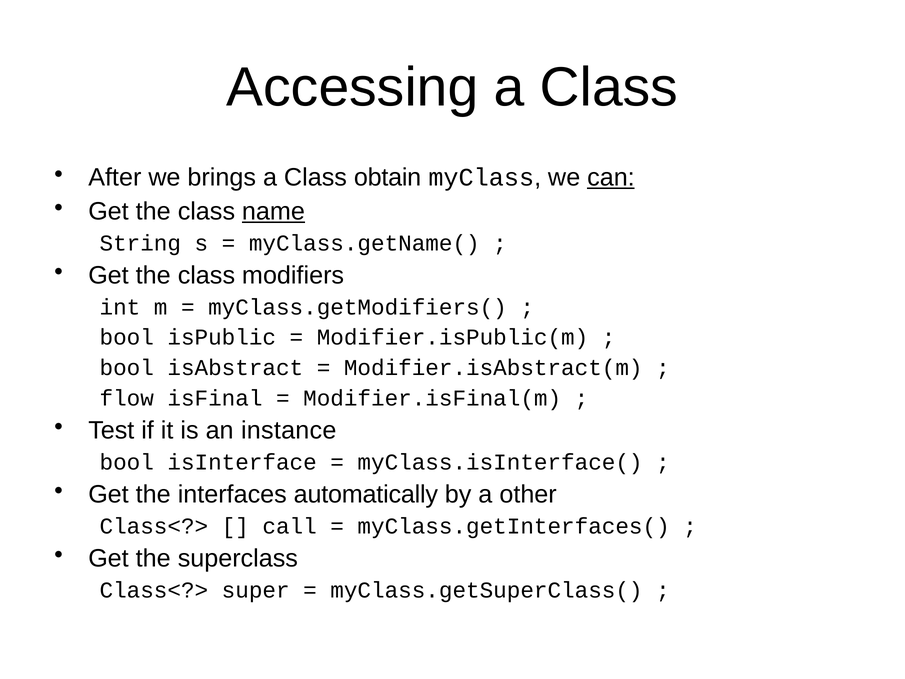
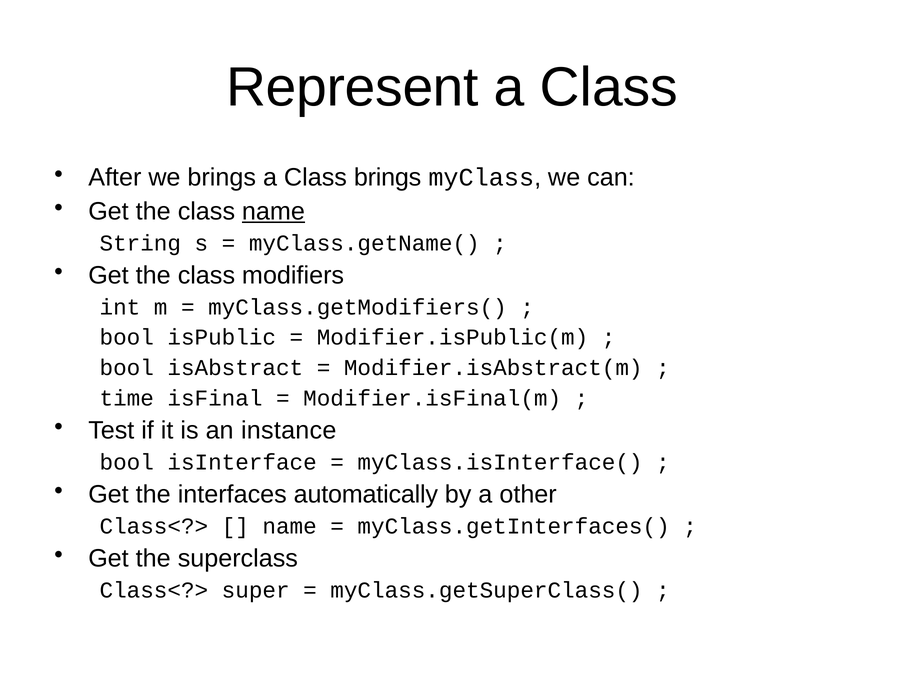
Accessing: Accessing -> Represent
Class obtain: obtain -> brings
can underline: present -> none
flow: flow -> time
call at (290, 526): call -> name
